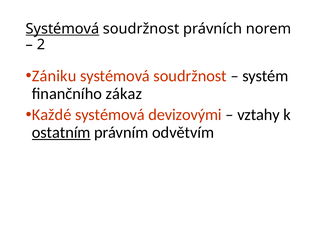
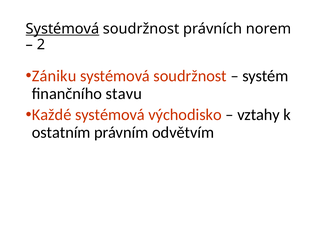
zákaz: zákaz -> stavu
devizovými: devizovými -> východisko
ostatním underline: present -> none
